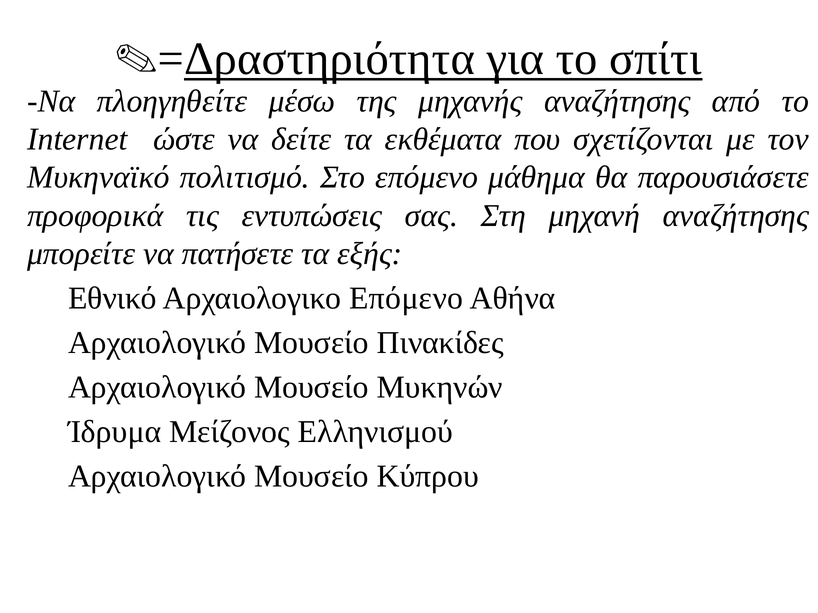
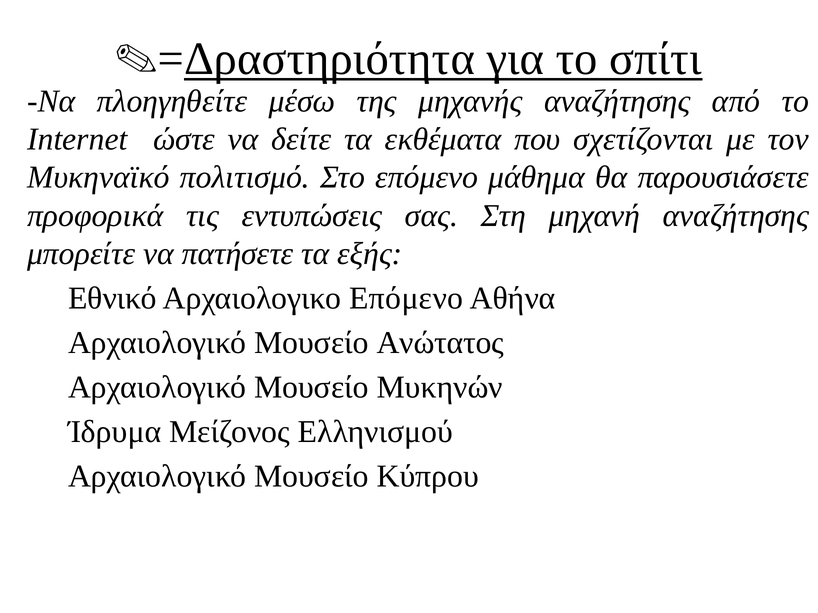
Πινακίδες: Πινακίδες -> Ανώτατος
